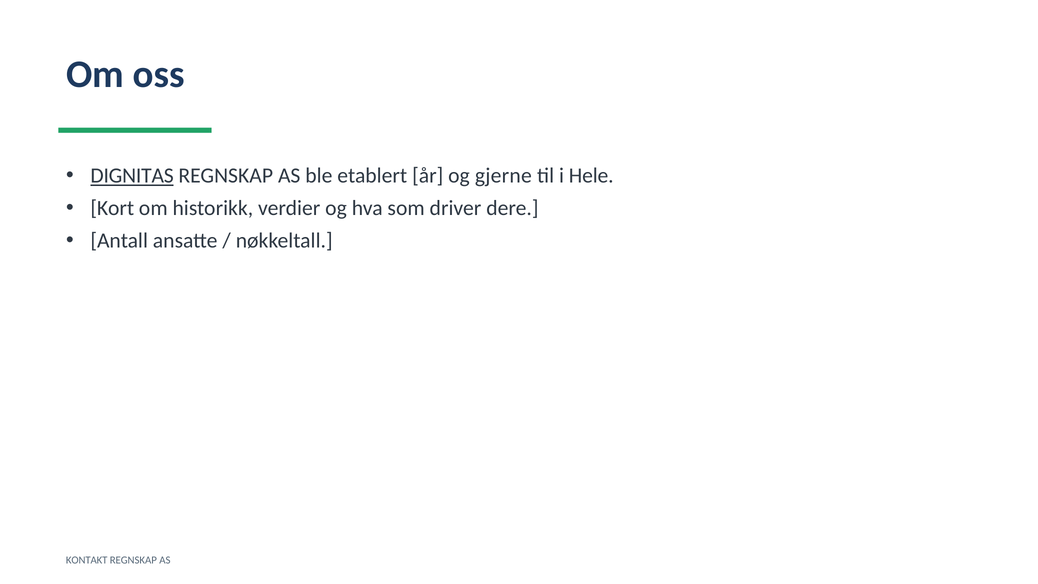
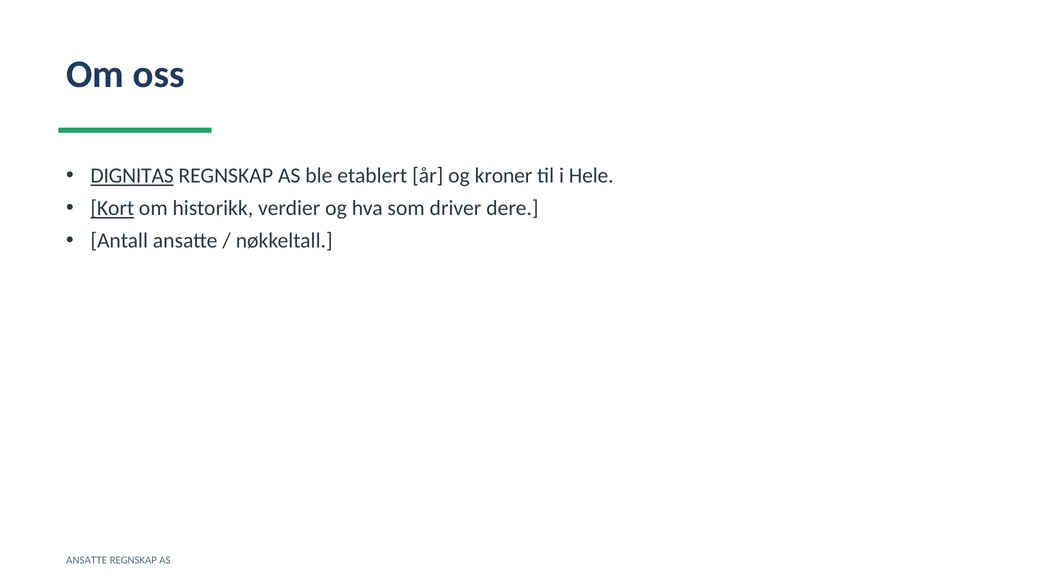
gjerne: gjerne -> kroner
Kort underline: none -> present
KONTAKT at (87, 560): KONTAKT -> ANSATTE
